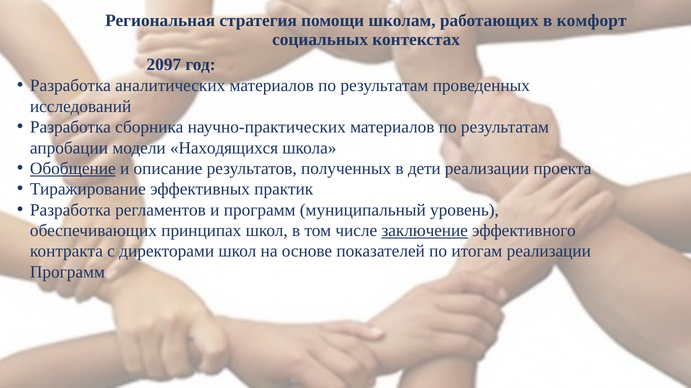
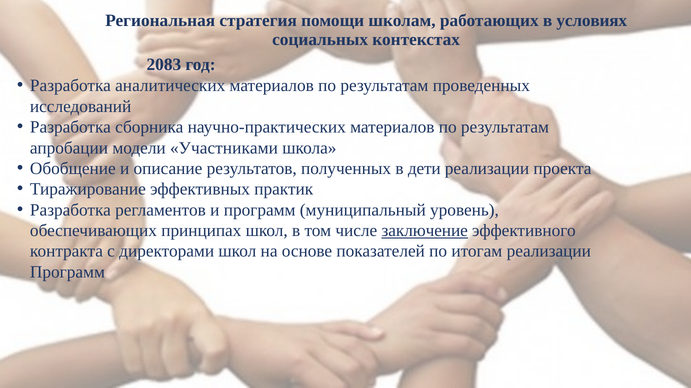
комфорт: комфорт -> условиях
2097: 2097 -> 2083
Находящихся: Находящихся -> Участниками
Обобщение underline: present -> none
